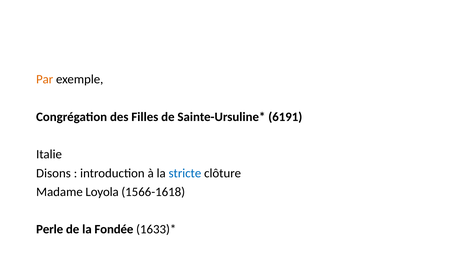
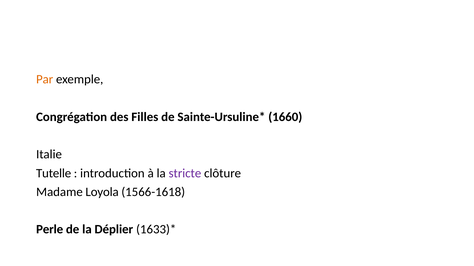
6191: 6191 -> 1660
Disons: Disons -> Tutelle
stricte colour: blue -> purple
Fondée: Fondée -> Déplier
